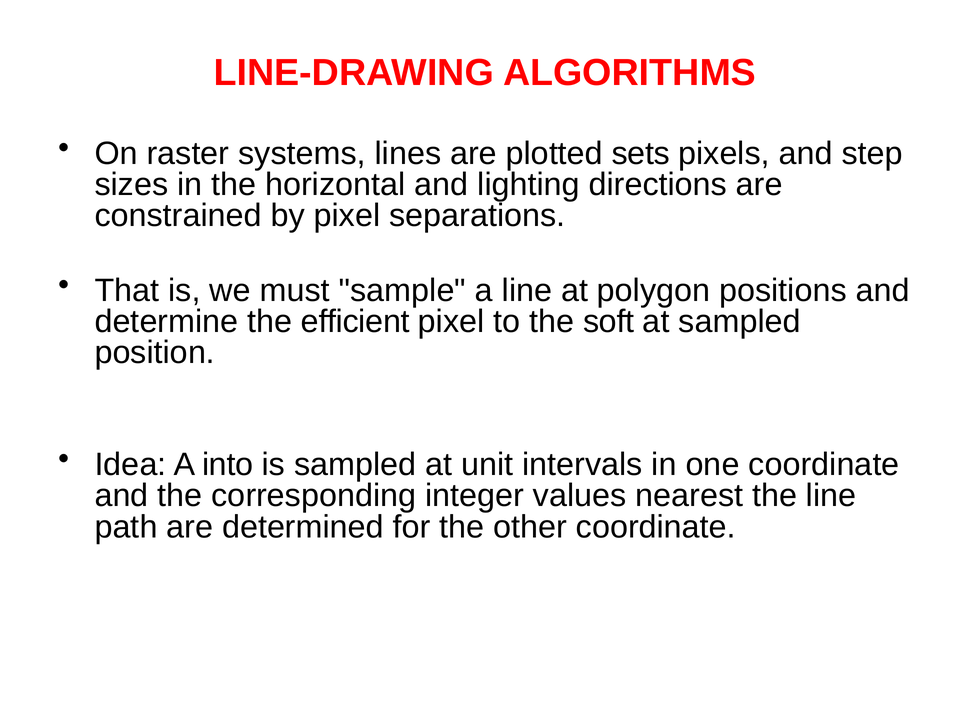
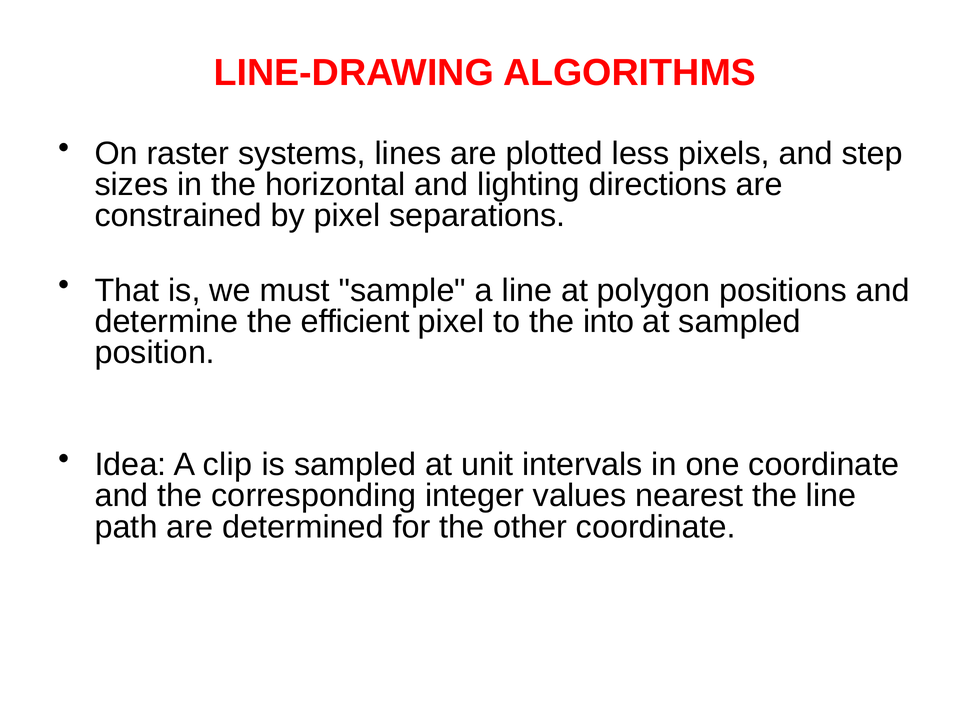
sets: sets -> less
soft: soft -> into
into: into -> clip
